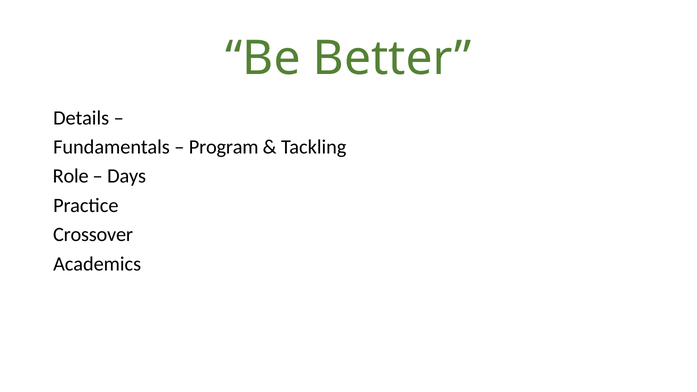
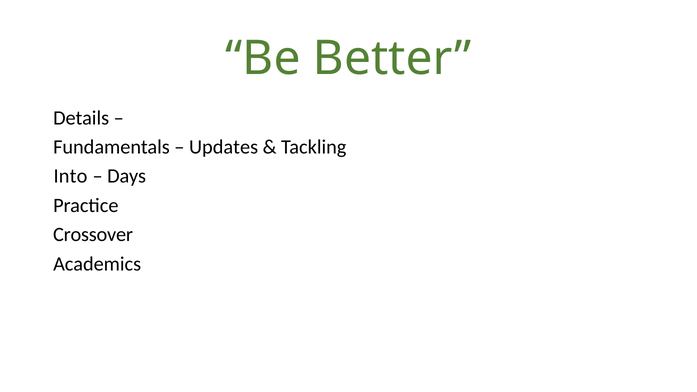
Program: Program -> Updates
Role: Role -> Into
